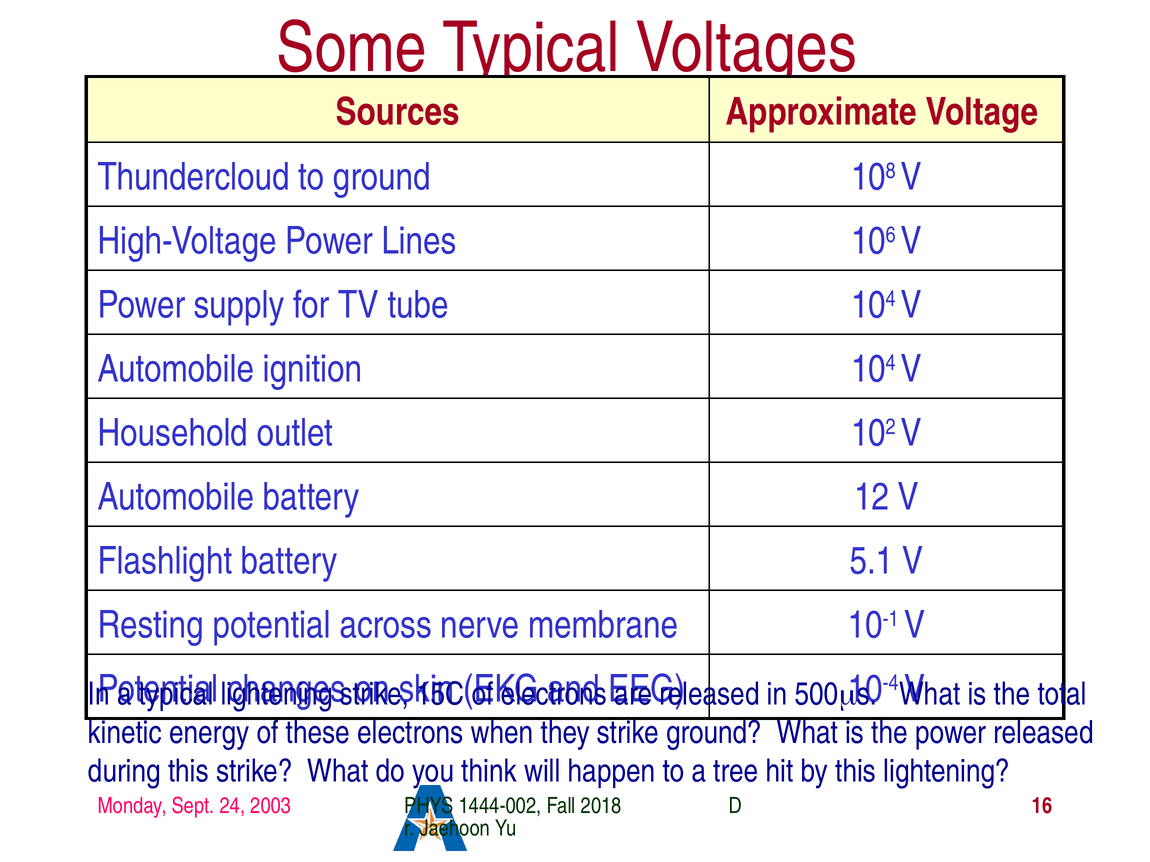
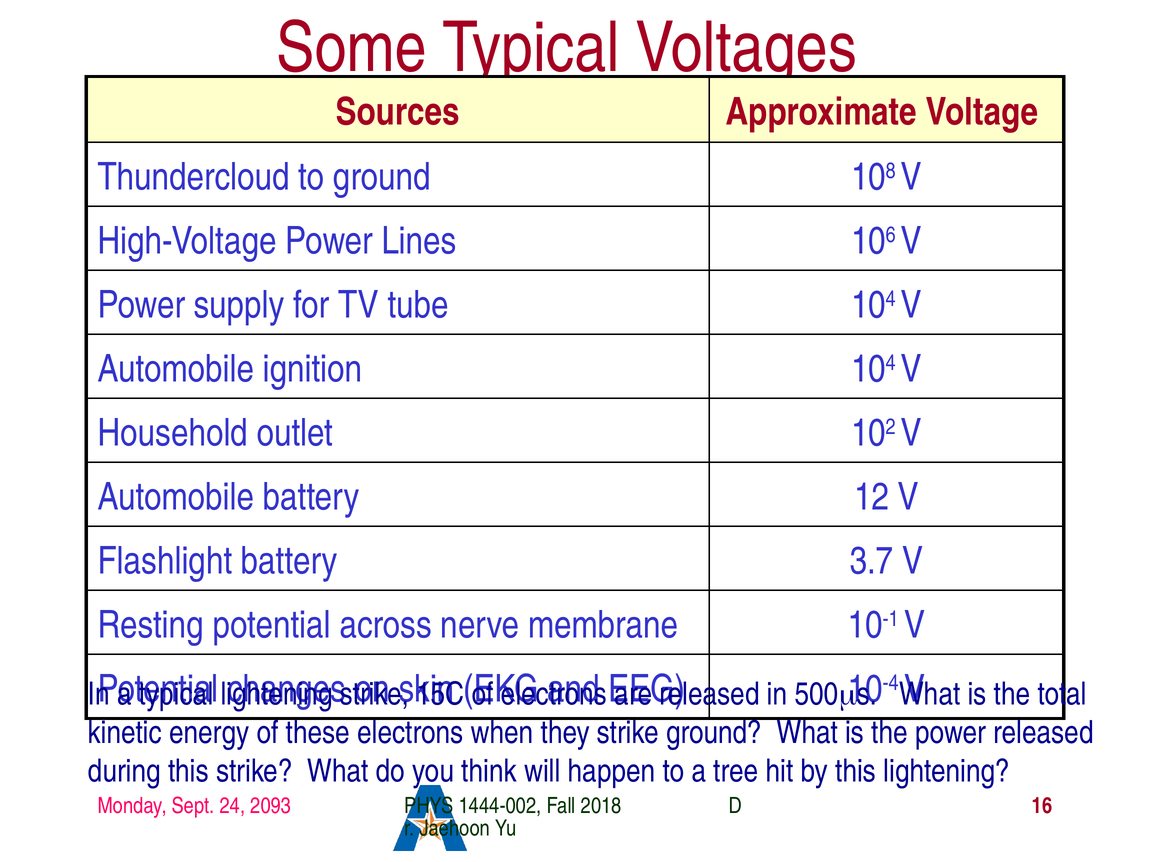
5.1: 5.1 -> 3.7
2003: 2003 -> 2093
